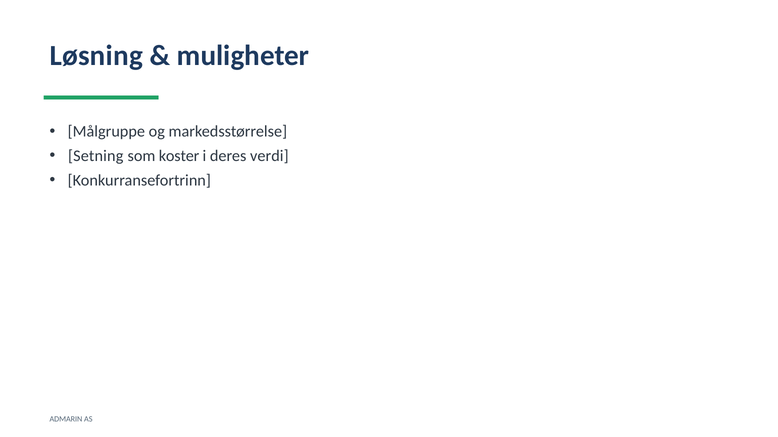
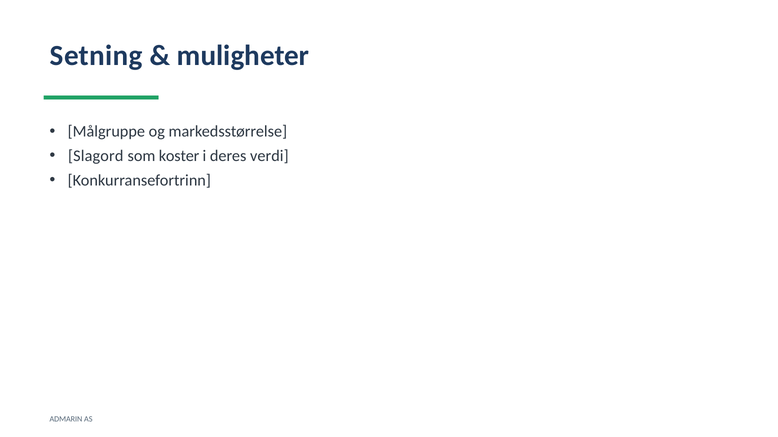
Løsning: Løsning -> Setning
Setning: Setning -> Slagord
